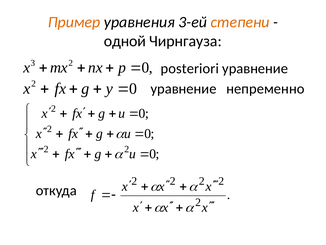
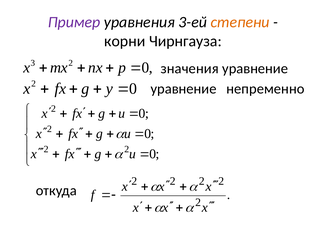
Пример colour: orange -> purple
одной: одной -> корни
posteriori: posteriori -> значения
